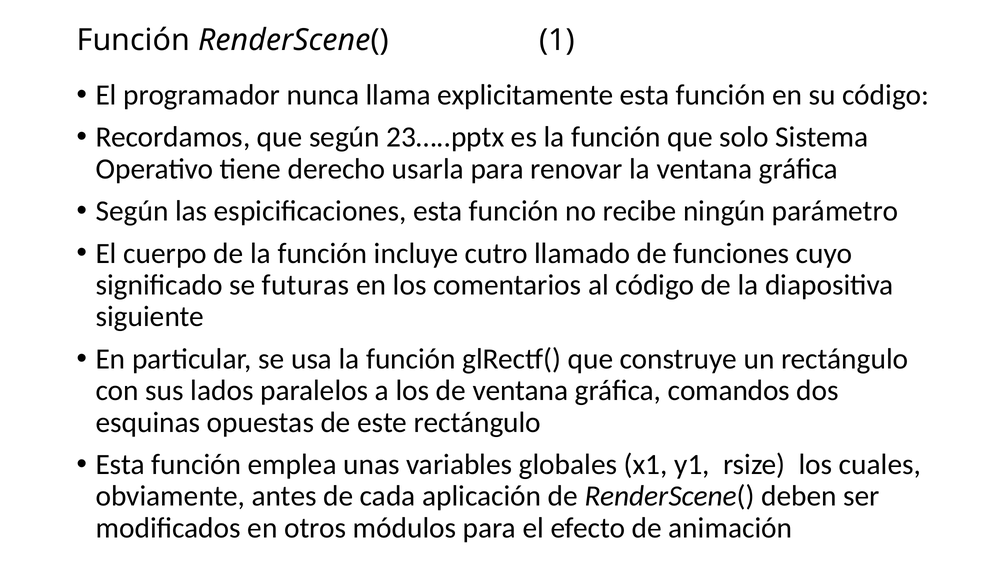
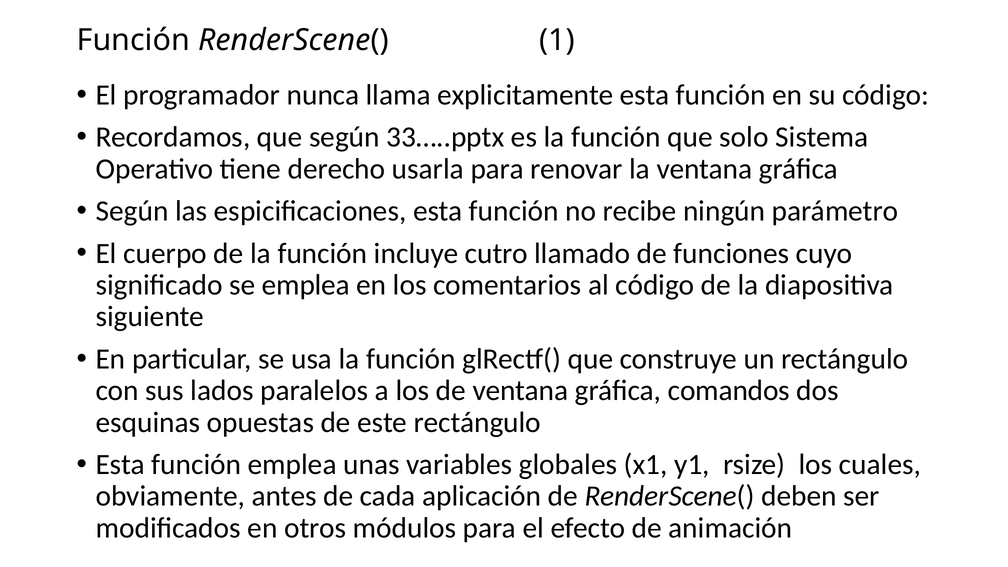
23…..pptx: 23…..pptx -> 33…..pptx
se futuras: futuras -> emplea
